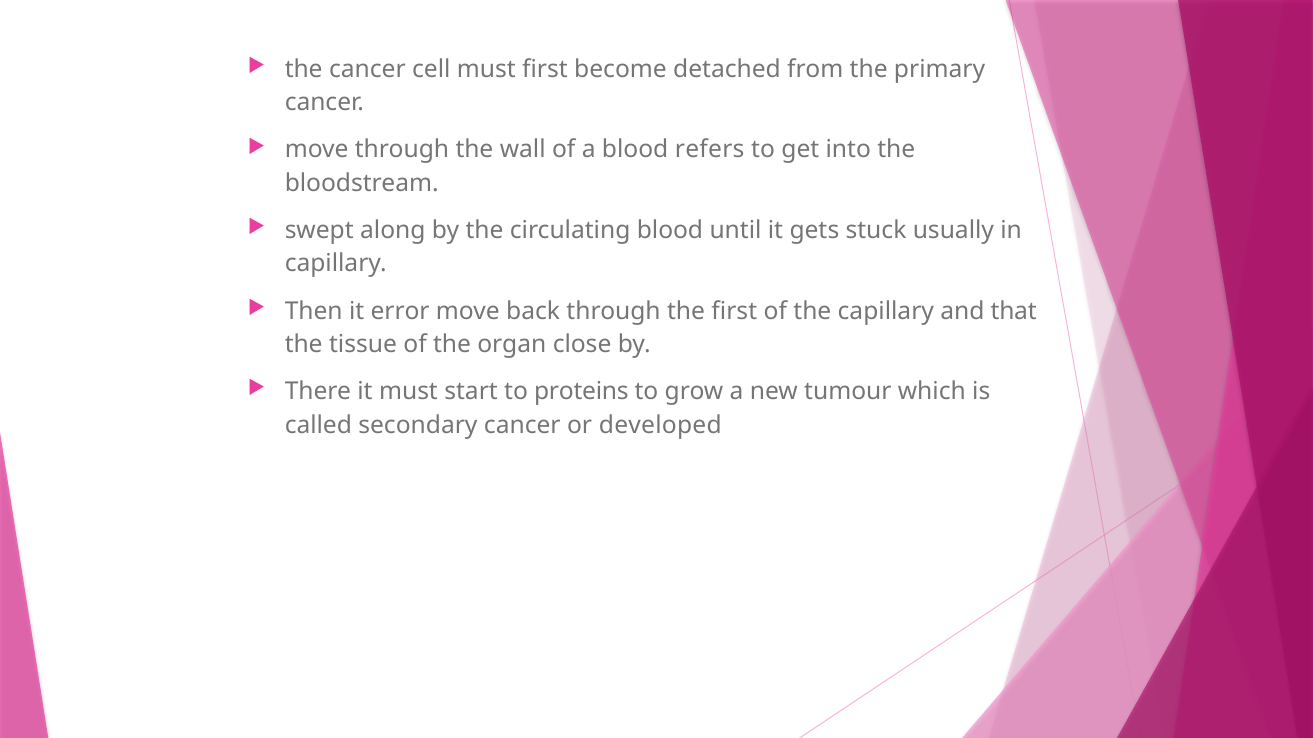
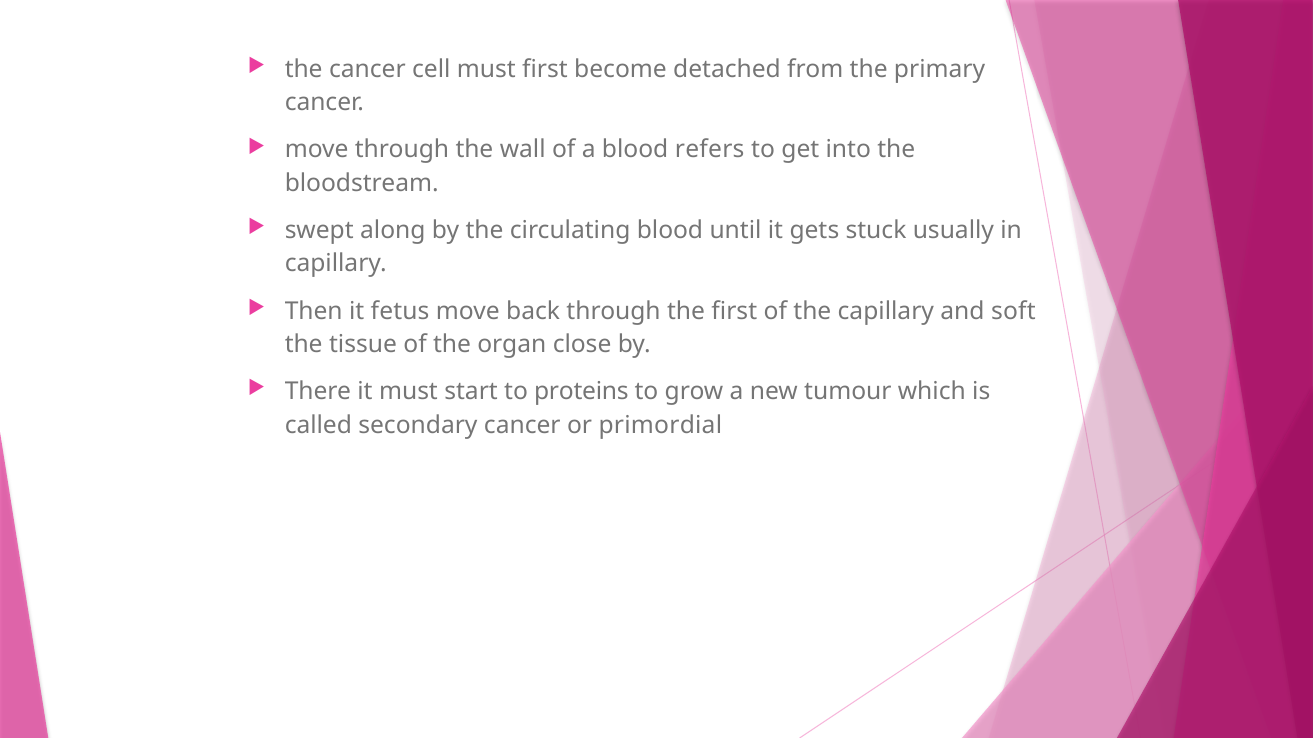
error: error -> fetus
that: that -> soft
developed: developed -> primordial
